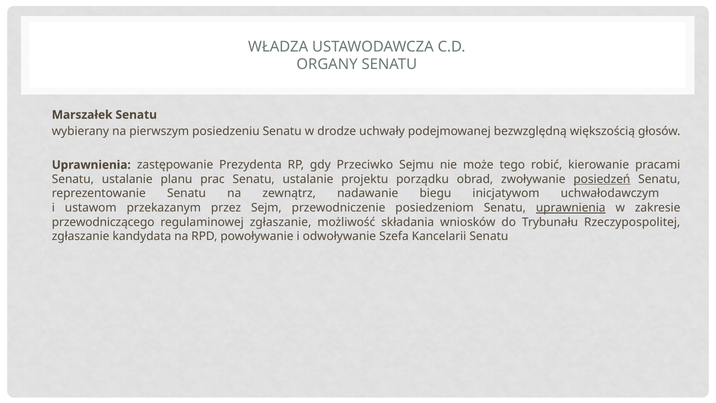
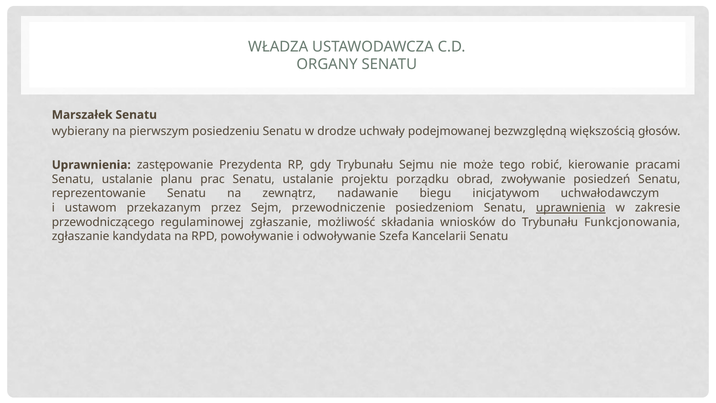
gdy Przeciwko: Przeciwko -> Trybunału
posiedzeń underline: present -> none
Rzeczypospolitej: Rzeczypospolitej -> Funkcjonowania
